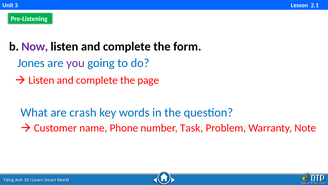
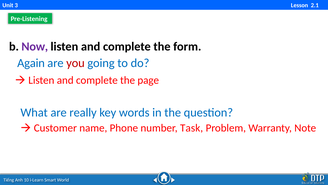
Jones: Jones -> Again
you colour: purple -> red
crash: crash -> really
